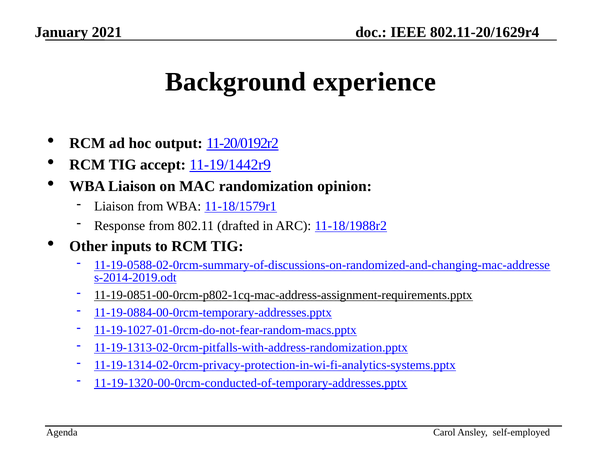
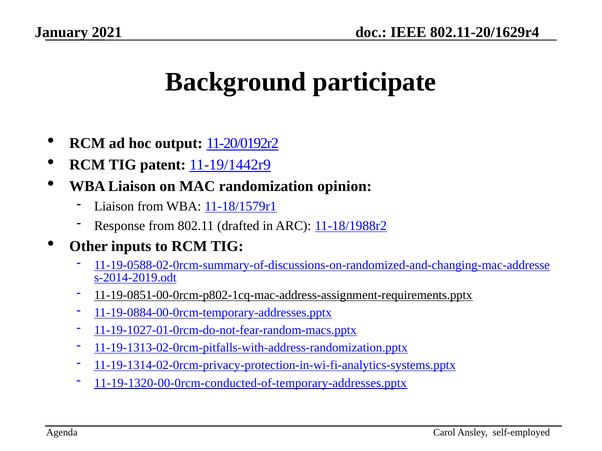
experience: experience -> participate
accept: accept -> patent
